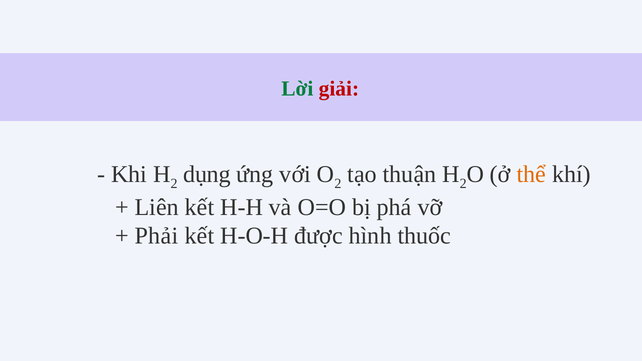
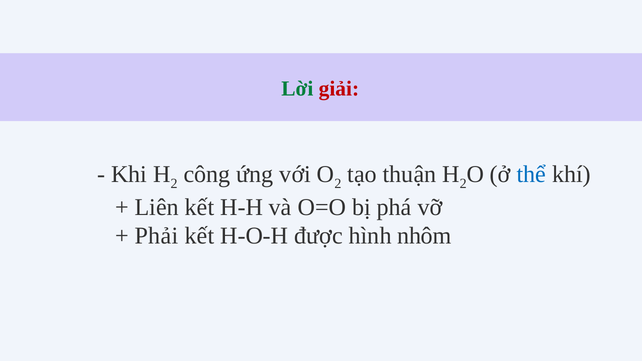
dụng: dụng -> công
thể colour: orange -> blue
thuốc: thuốc -> nhôm
